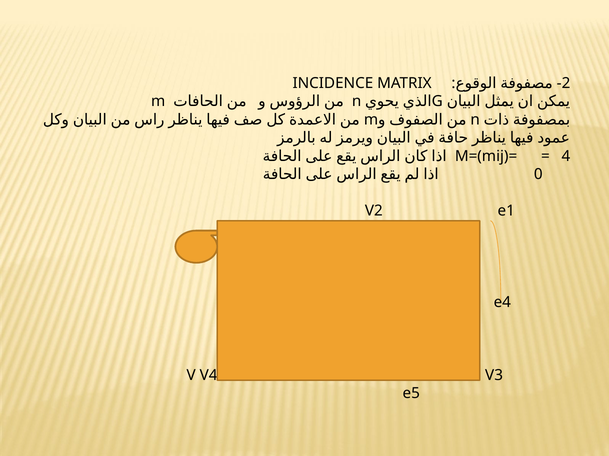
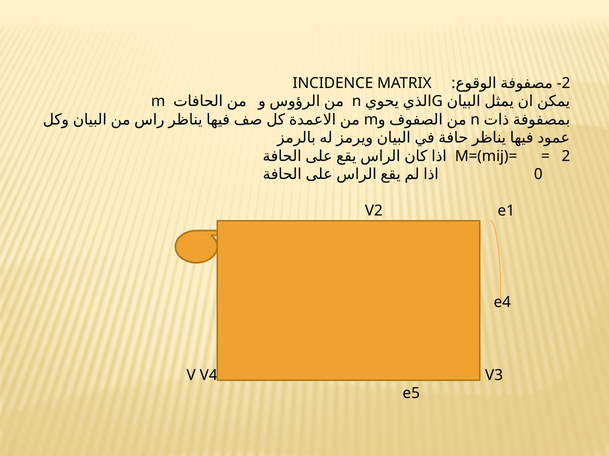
4 at (566, 156): 4 -> 2
